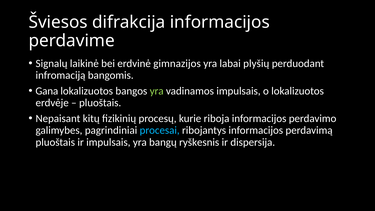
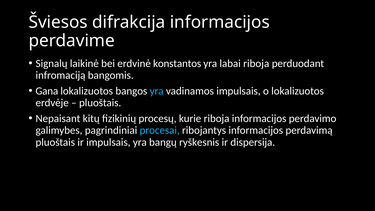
gimnazijos: gimnazijos -> konstantos
labai plyšių: plyšių -> riboja
yra at (157, 91) colour: light green -> light blue
